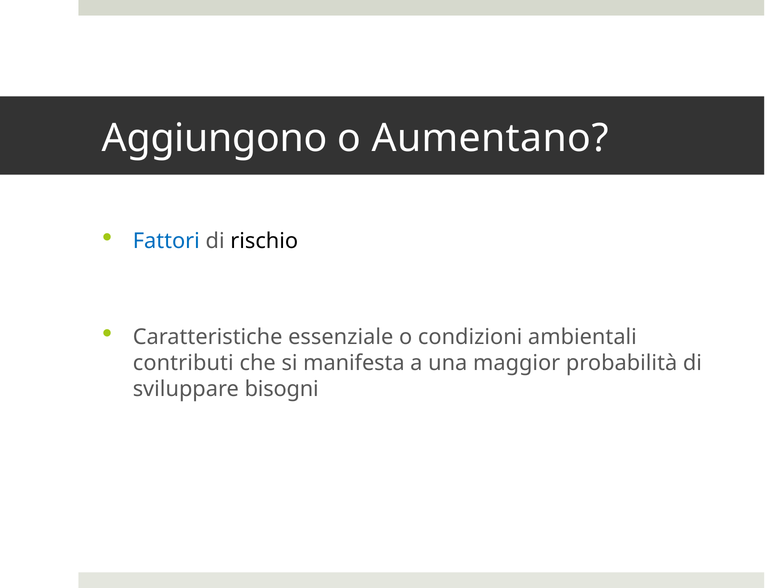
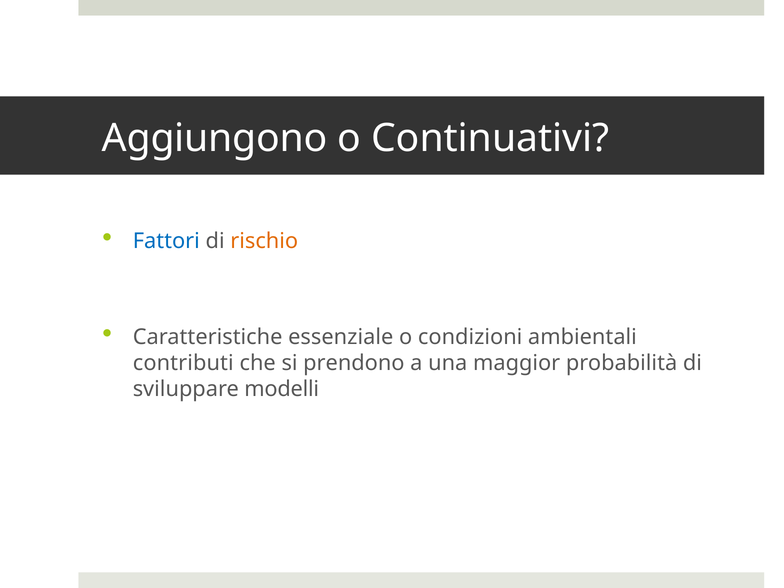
Aumentano: Aumentano -> Continuativi
rischio colour: black -> orange
manifesta: manifesta -> prendono
bisogni: bisogni -> modelli
